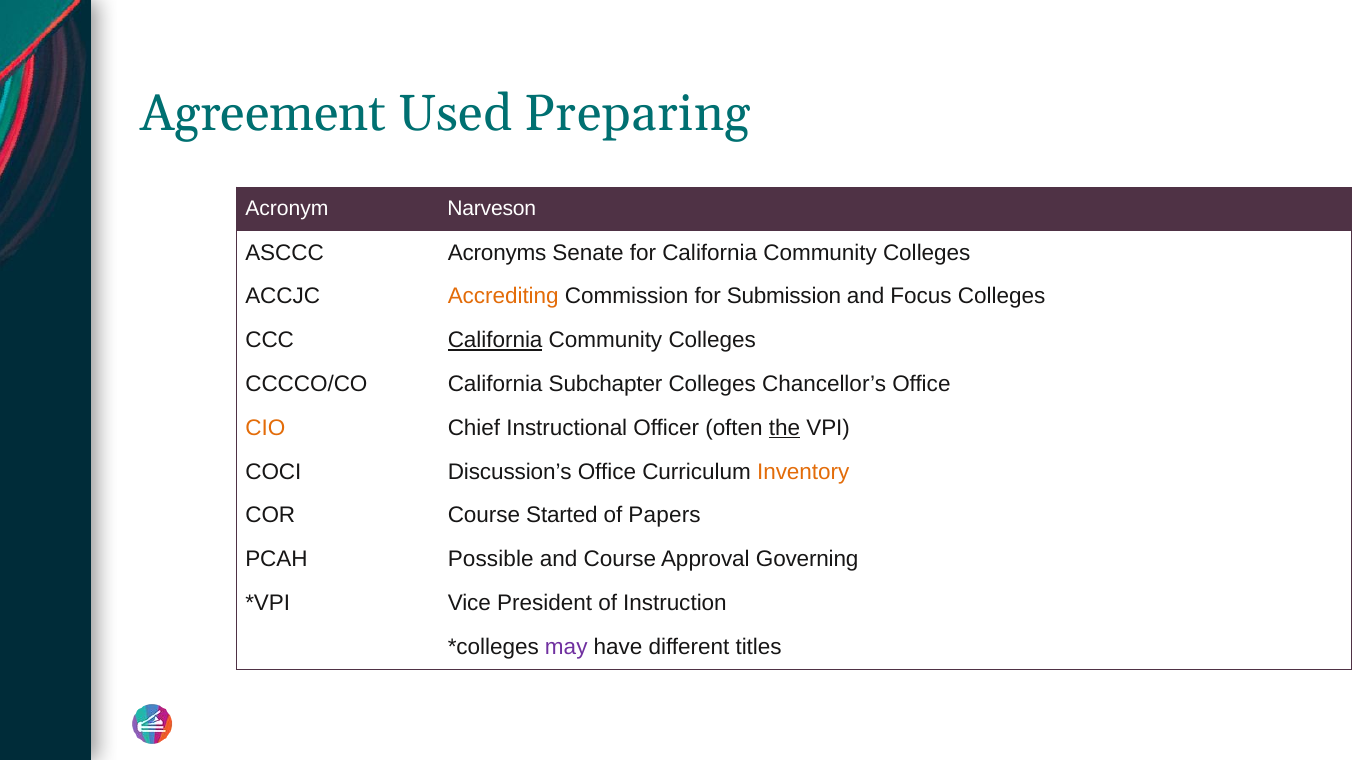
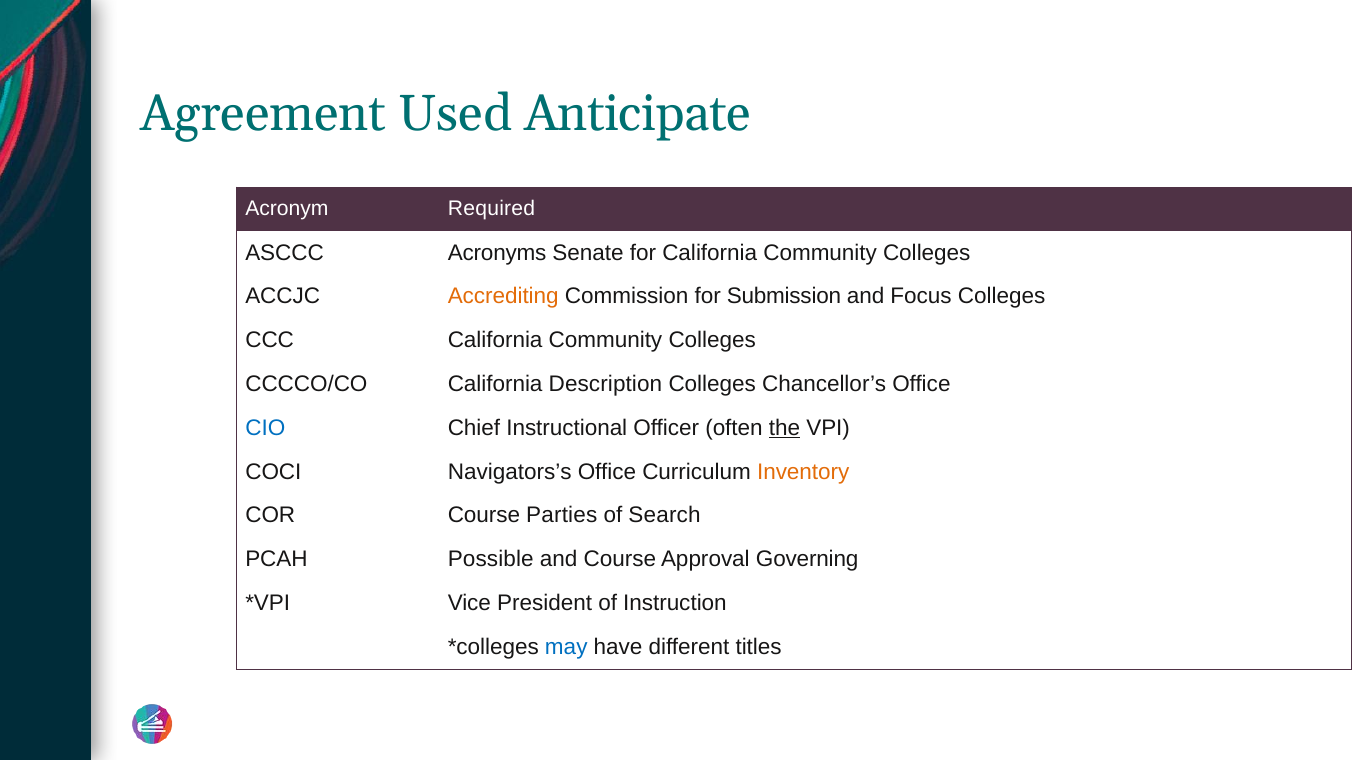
Preparing: Preparing -> Anticipate
Narveson: Narveson -> Required
California at (495, 341) underline: present -> none
Subchapter: Subchapter -> Description
CIO colour: orange -> blue
Discussion’s: Discussion’s -> Navigators’s
Started: Started -> Parties
Papers: Papers -> Search
may colour: purple -> blue
